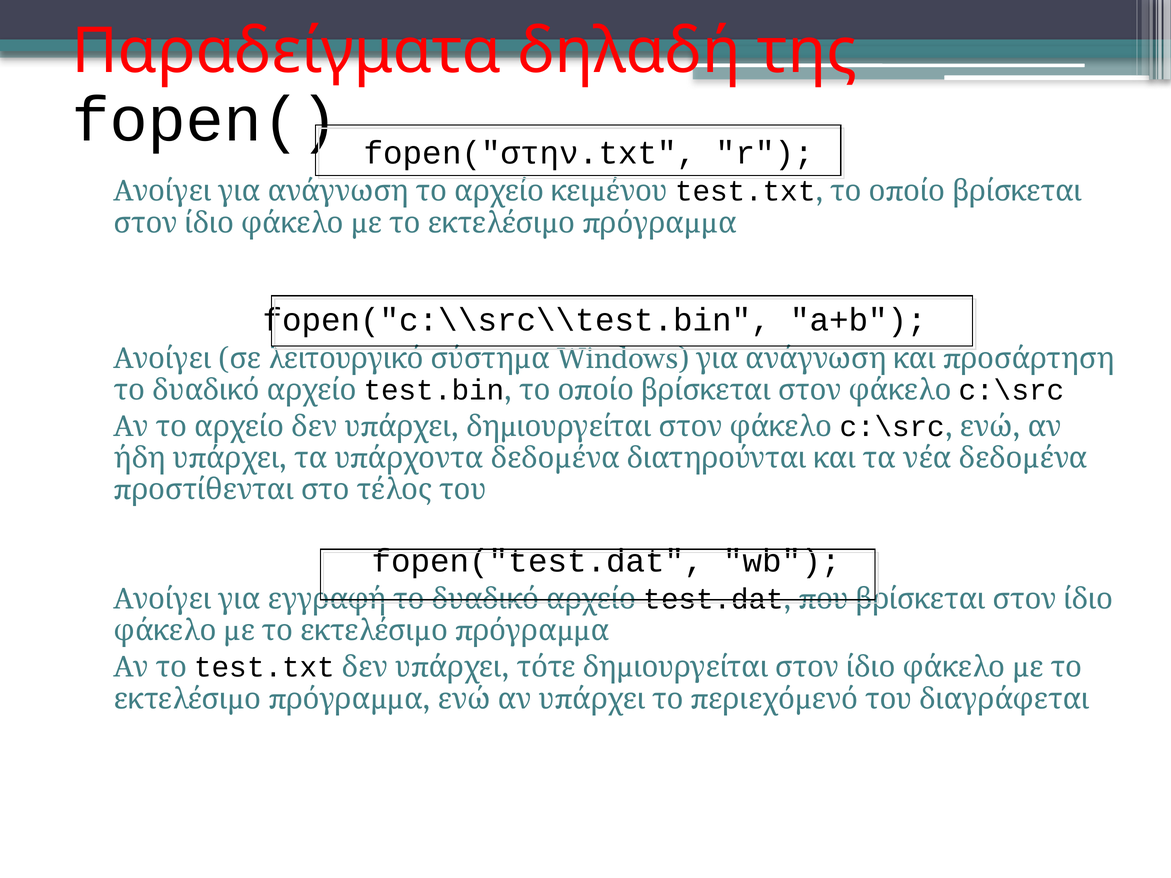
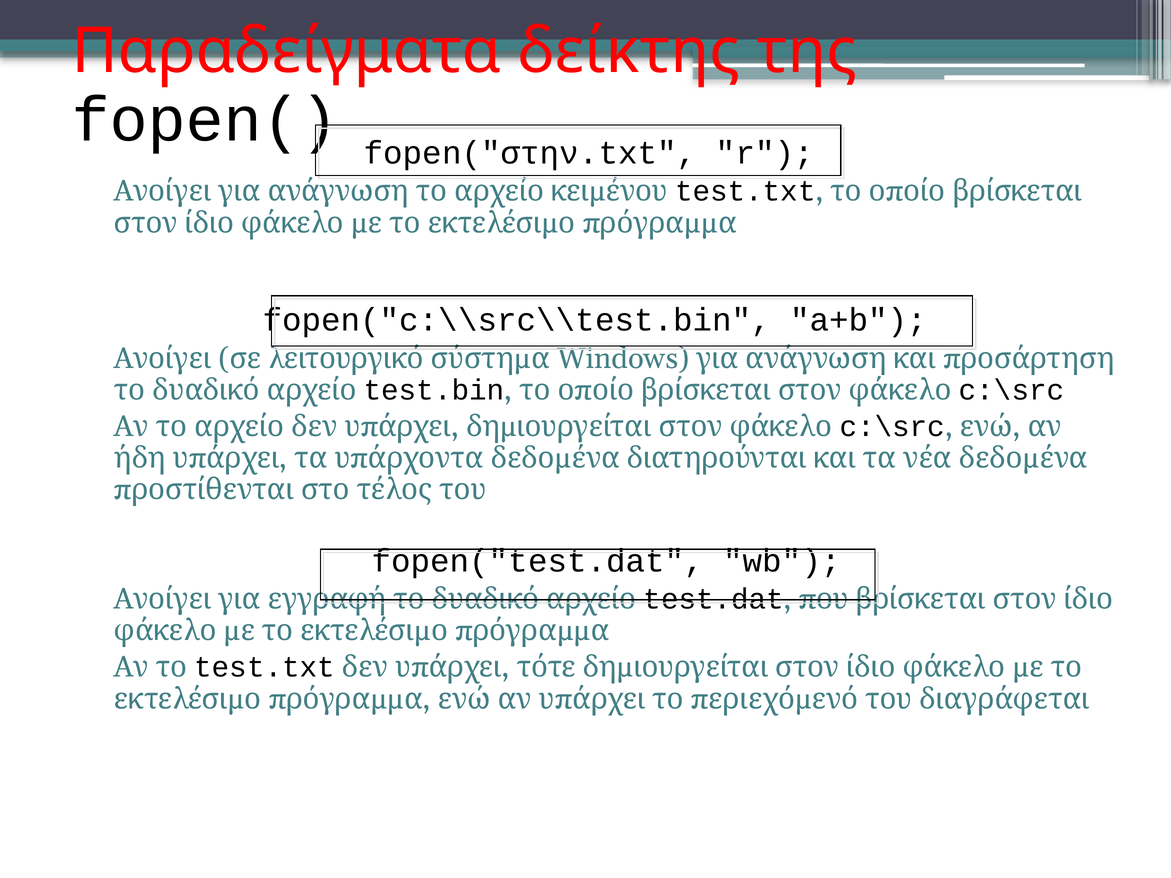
δηλαδή: δηλαδή -> δείκτης
